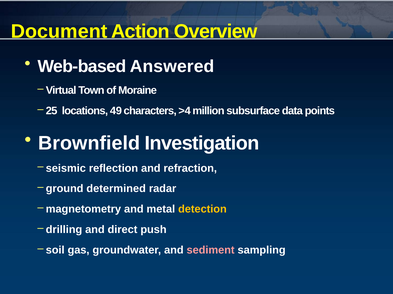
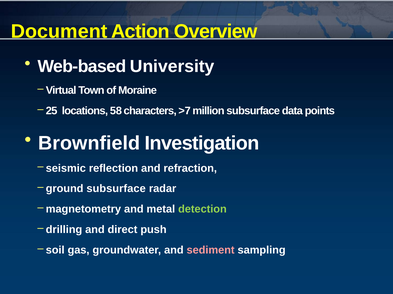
Answered: Answered -> University
49: 49 -> 58
>4: >4 -> >7
ground determined: determined -> subsurface
detection colour: yellow -> light green
